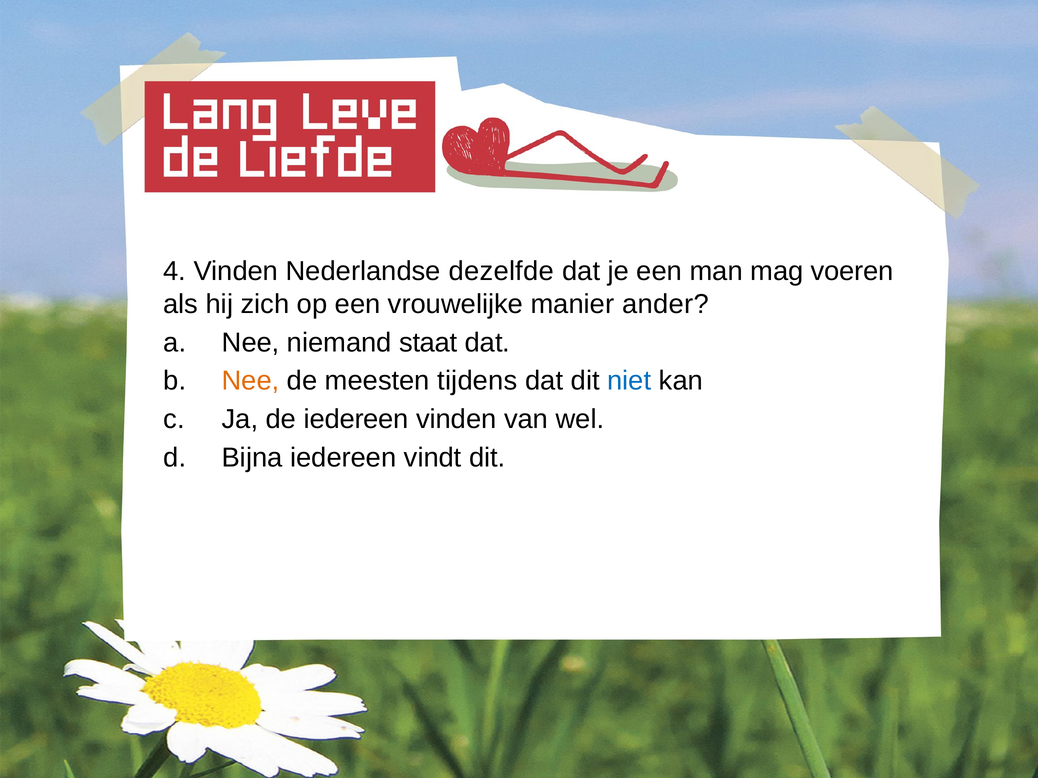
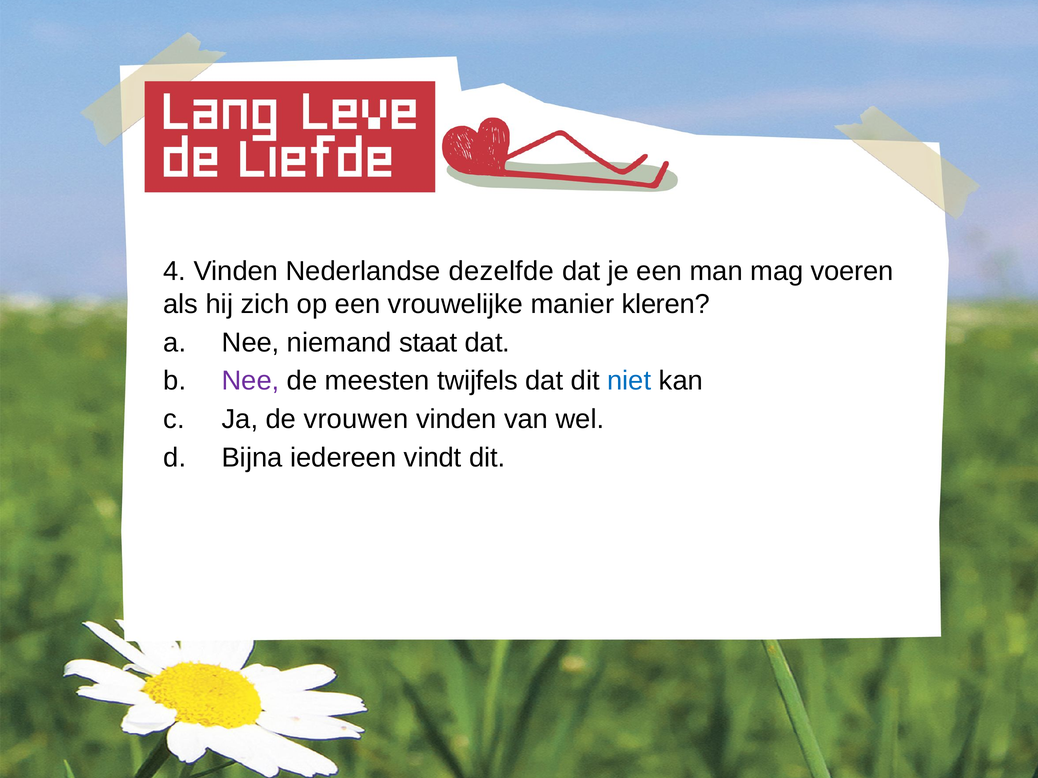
ander: ander -> kleren
Nee at (251, 381) colour: orange -> purple
tijdens: tijdens -> twijfels
de iedereen: iedereen -> vrouwen
